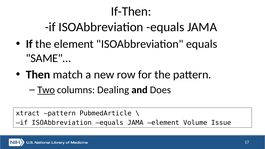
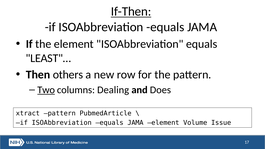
If-Then underline: none -> present
SAME"…: SAME"… -> LEAST"…
match: match -> others
